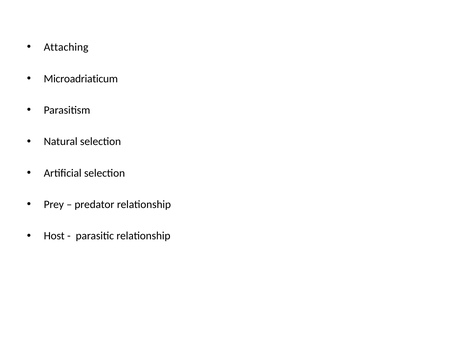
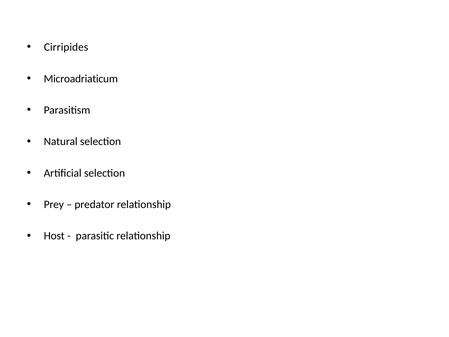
Attaching: Attaching -> Cirripides
